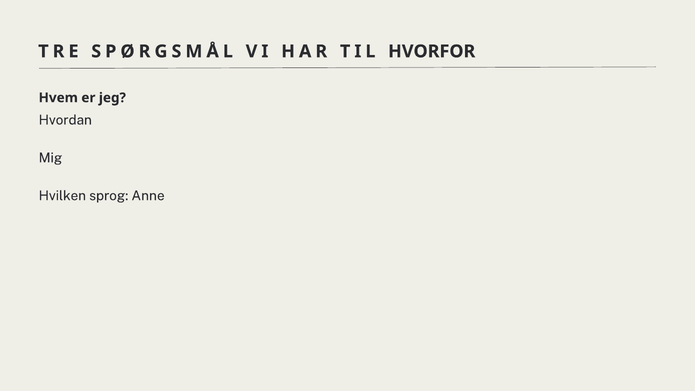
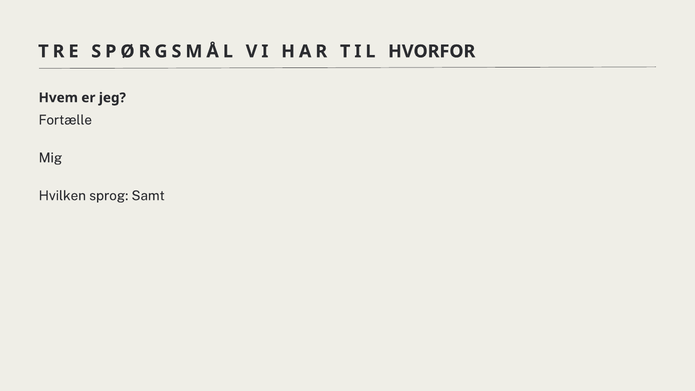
Hvordan: Hvordan -> Fortælle
Anne: Anne -> Samt
